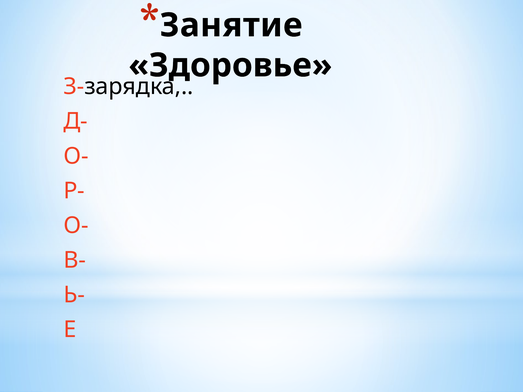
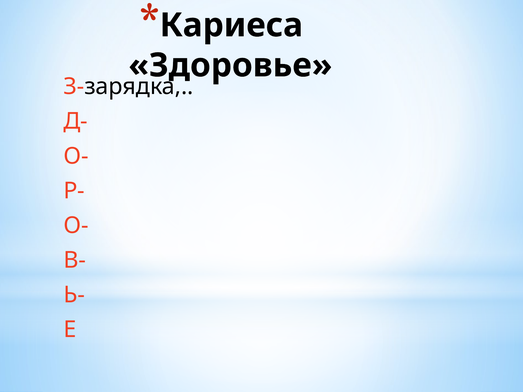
Занятие: Занятие -> Кариеса
